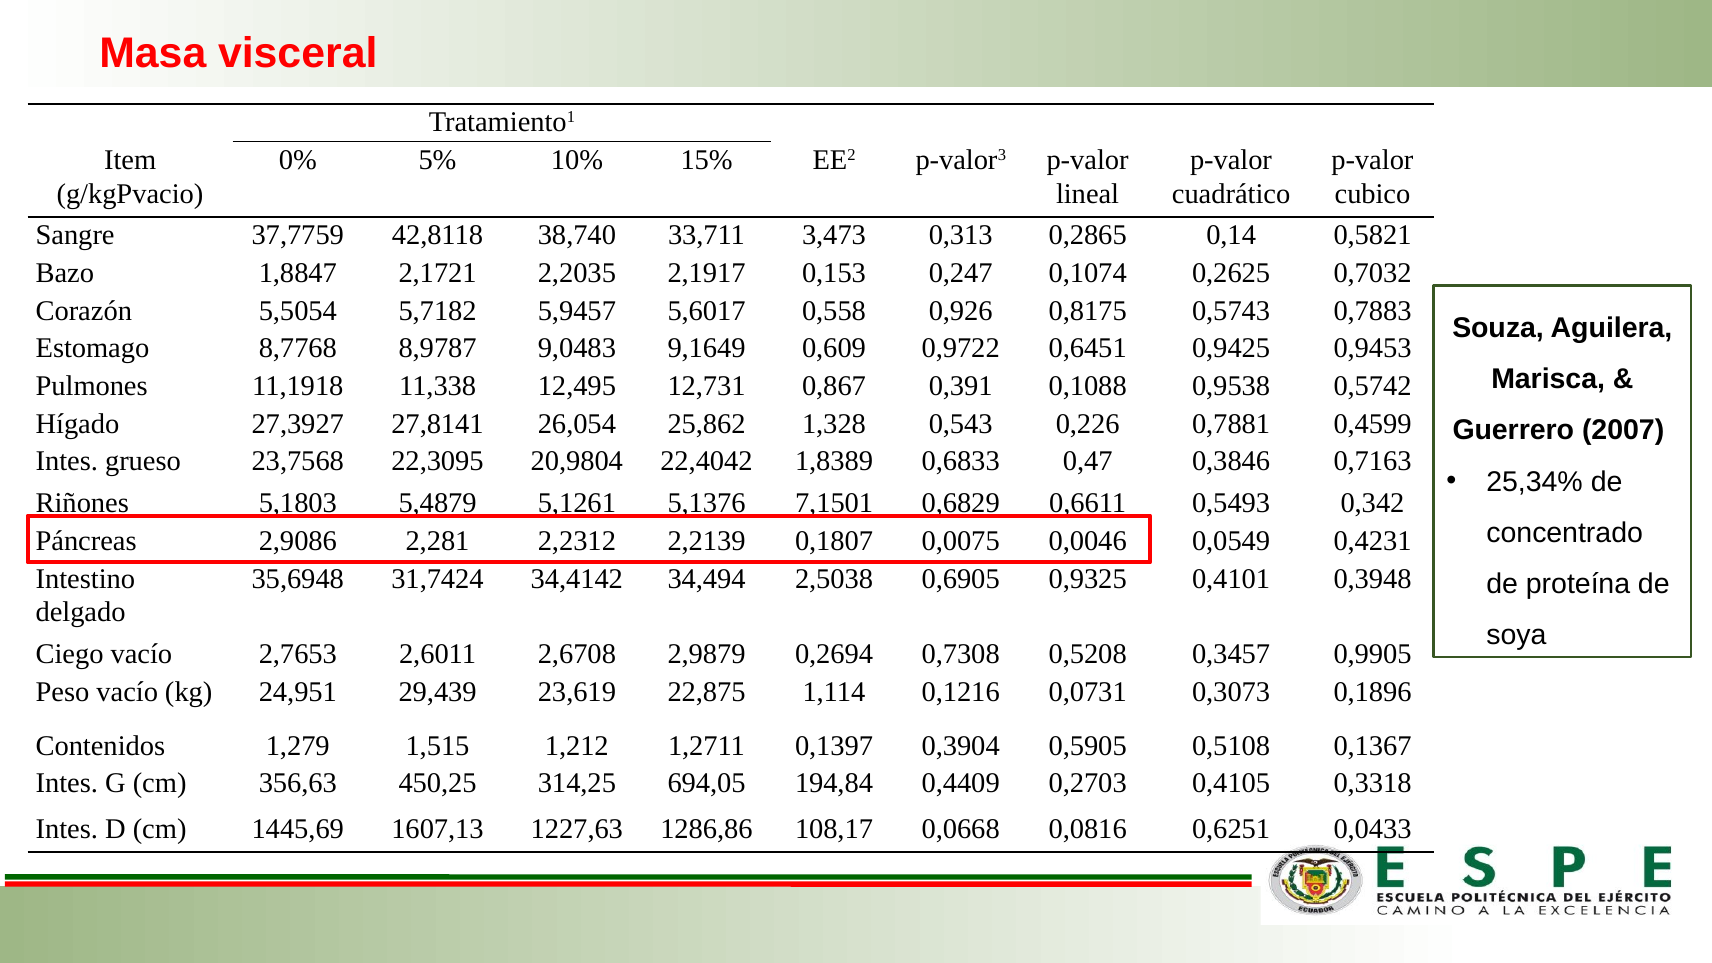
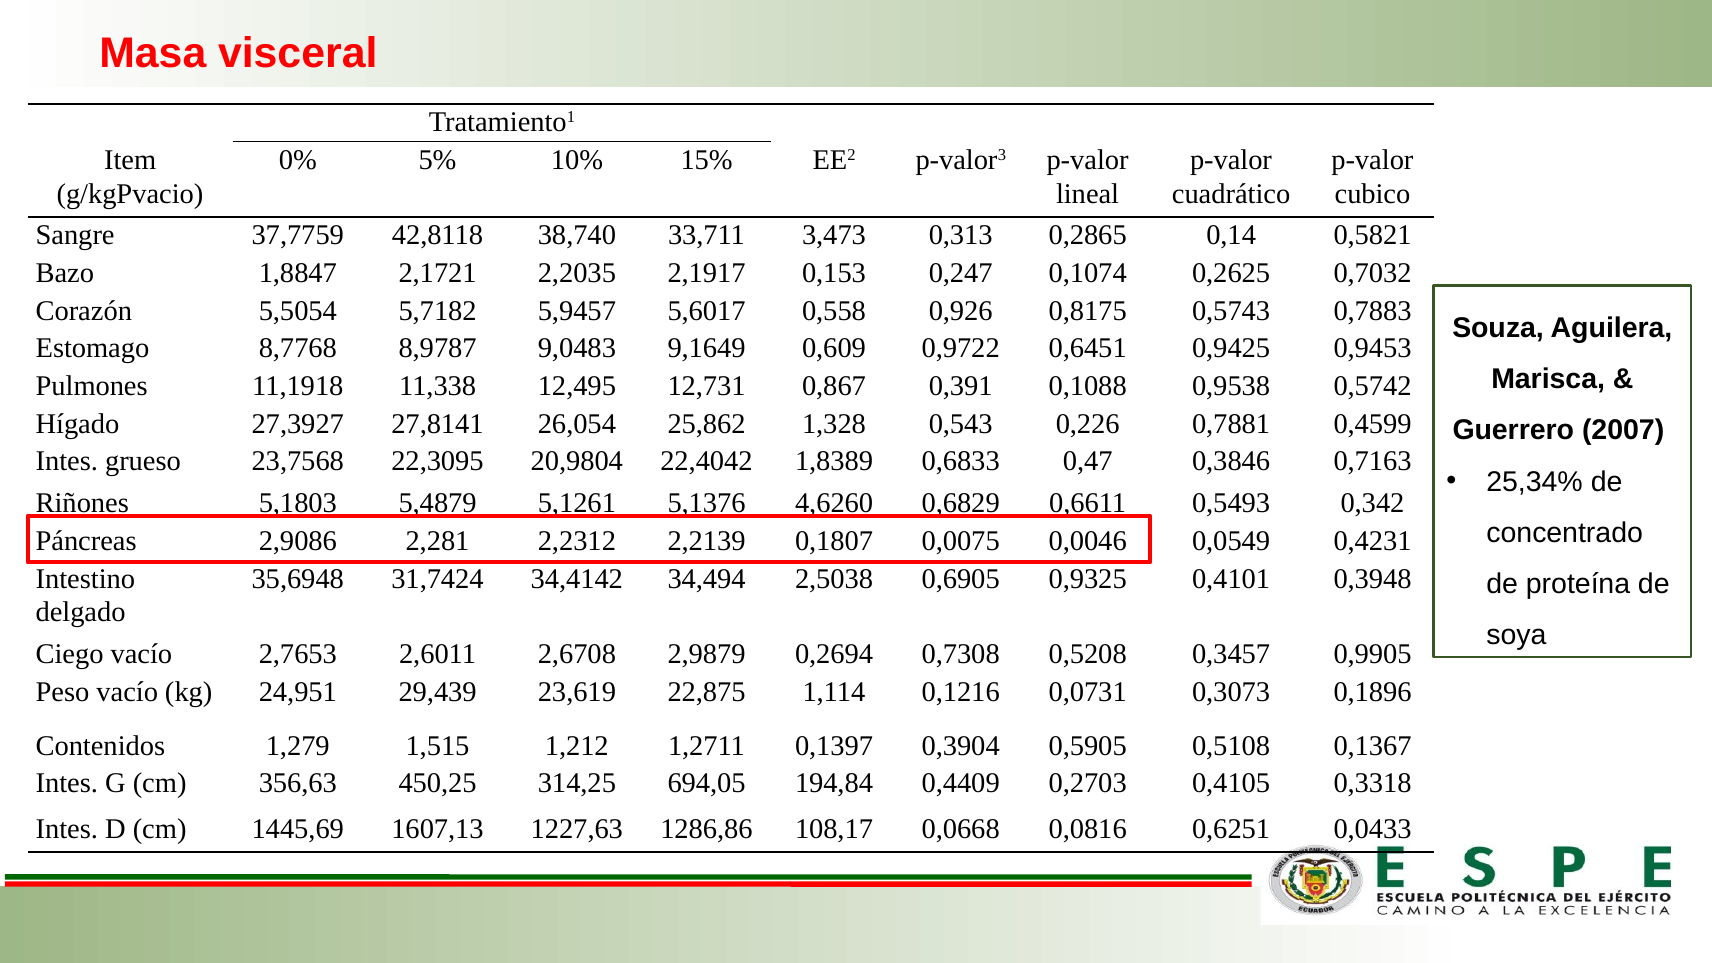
7,1501: 7,1501 -> 4,6260
